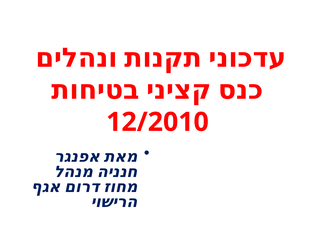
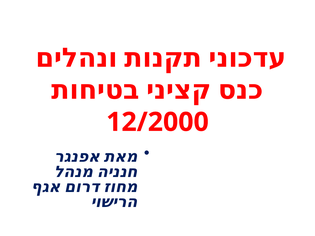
12/2010: 12/2010 -> 12/2000
